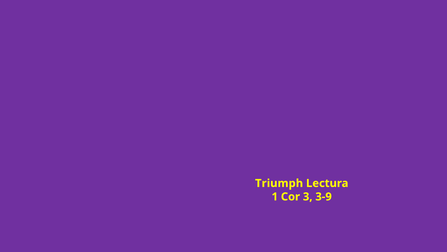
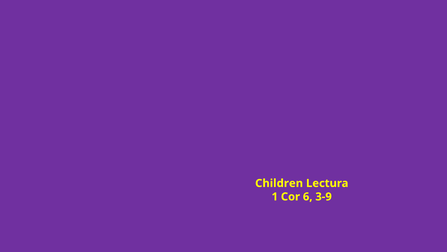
Triumph: Triumph -> Children
3: 3 -> 6
